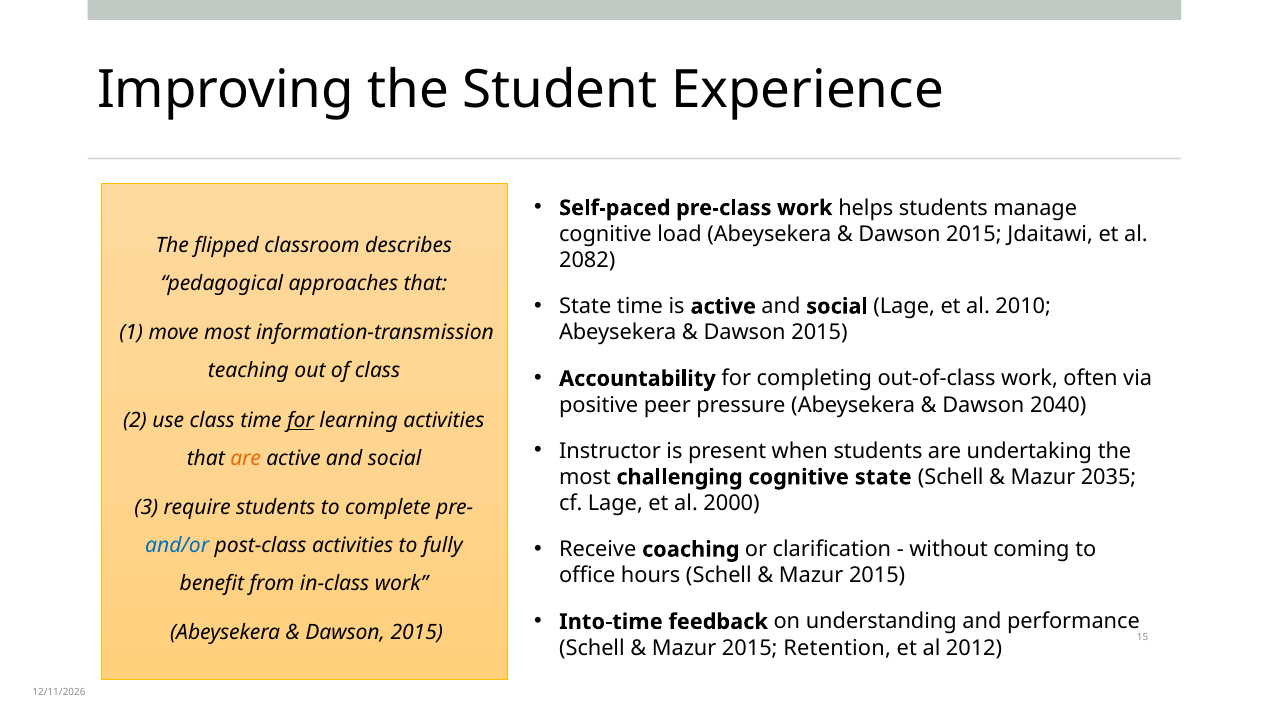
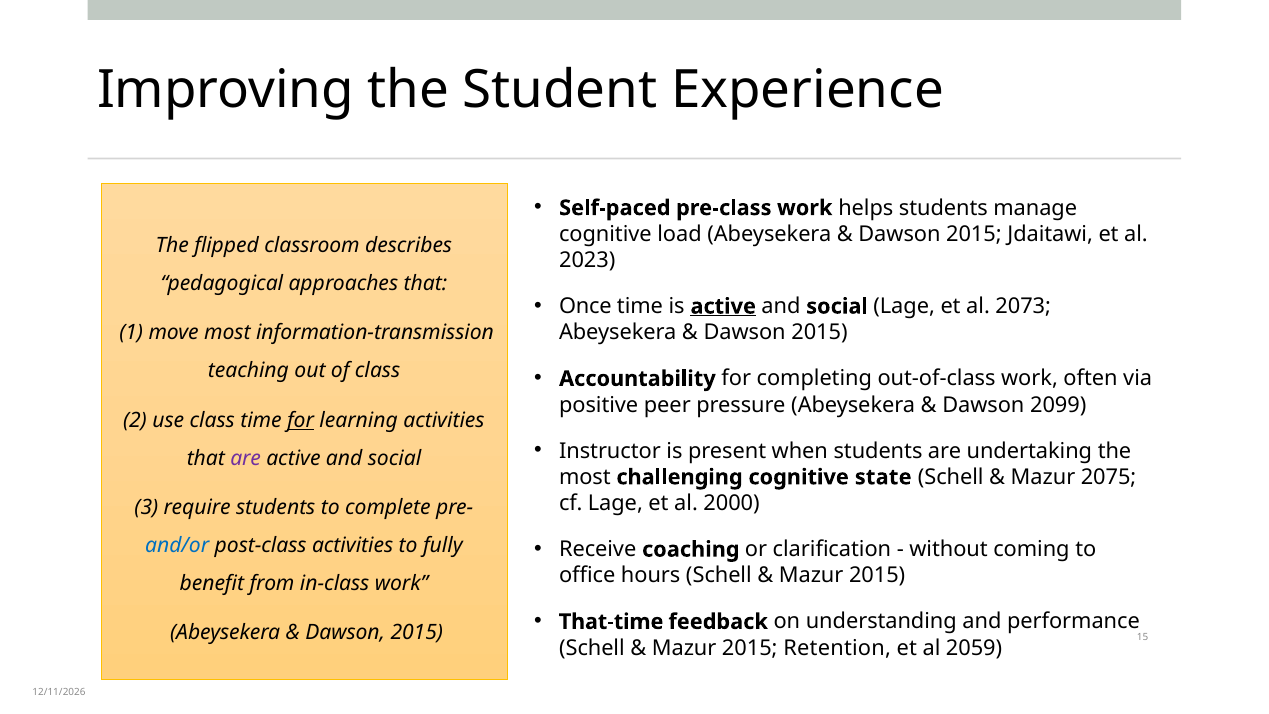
2082: 2082 -> 2023
State at (585, 306): State -> Once
active at (723, 306) underline: none -> present
2010: 2010 -> 2073
2040: 2040 -> 2099
are at (246, 458) colour: orange -> purple
2035: 2035 -> 2075
Into-time: Into-time -> That-time
2012: 2012 -> 2059
